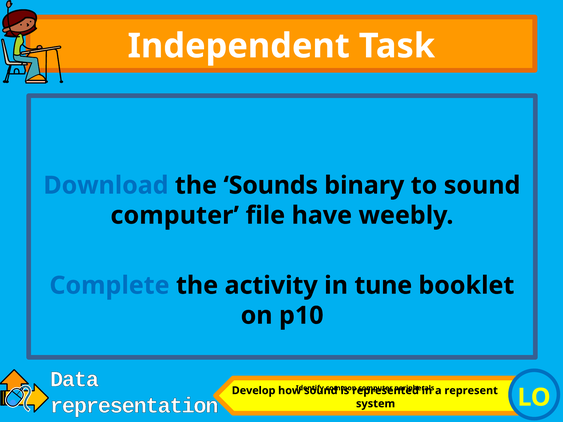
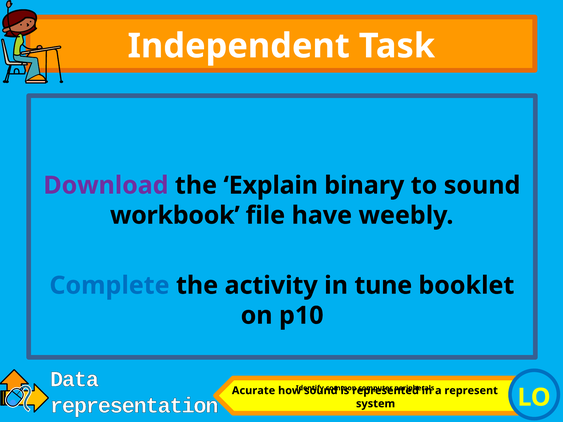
Download colour: blue -> purple
Sounds: Sounds -> Explain
computer at (175, 216): computer -> workbook
Develop: Develop -> Acurate
